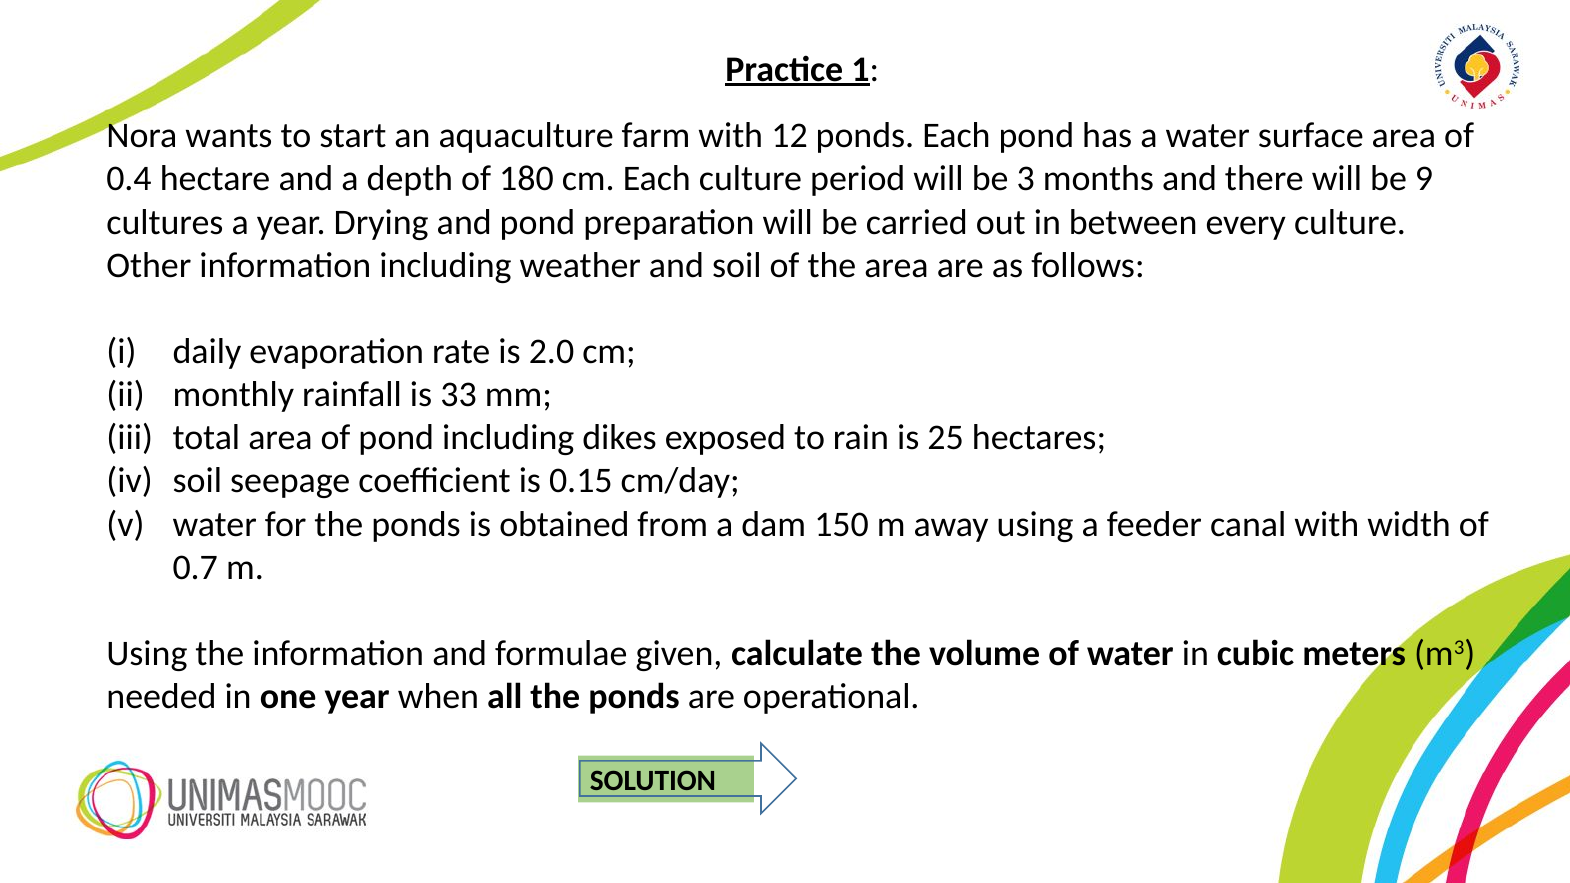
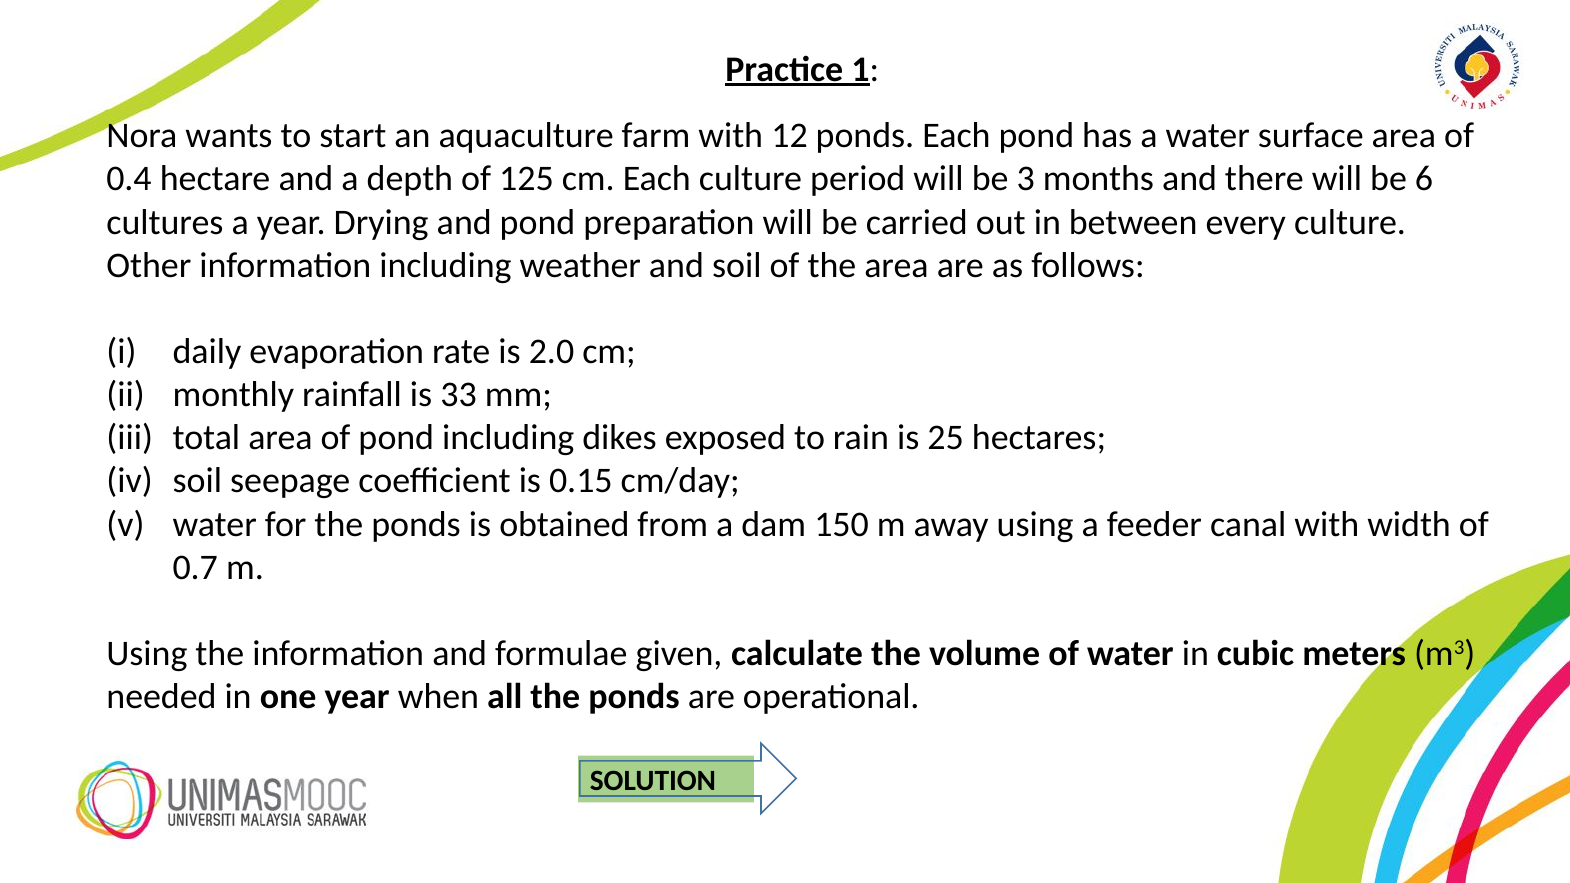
180: 180 -> 125
9: 9 -> 6
